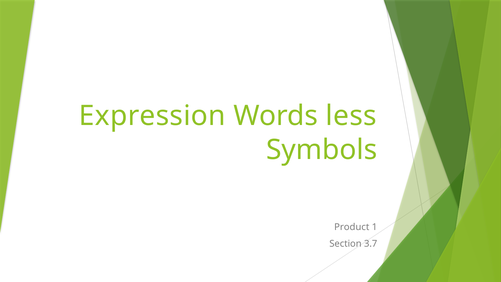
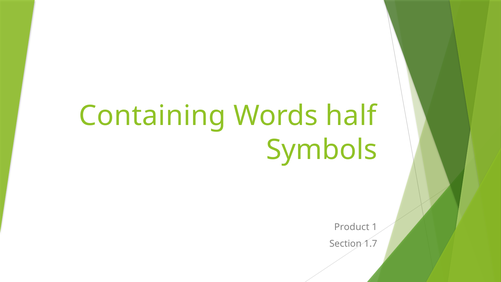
Expression: Expression -> Containing
less: less -> half
3.7: 3.7 -> 1.7
